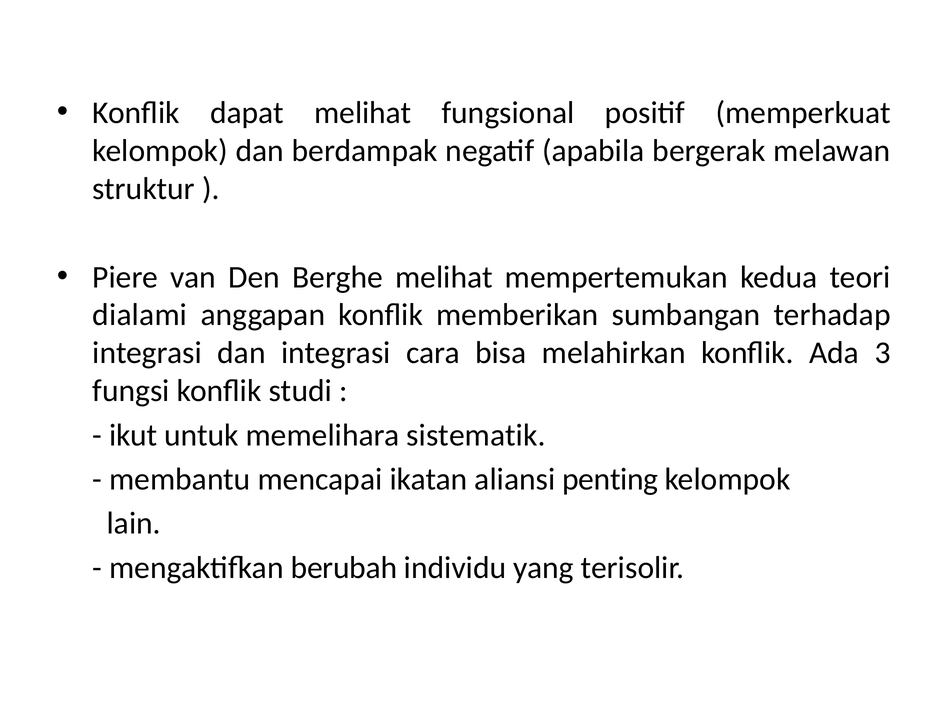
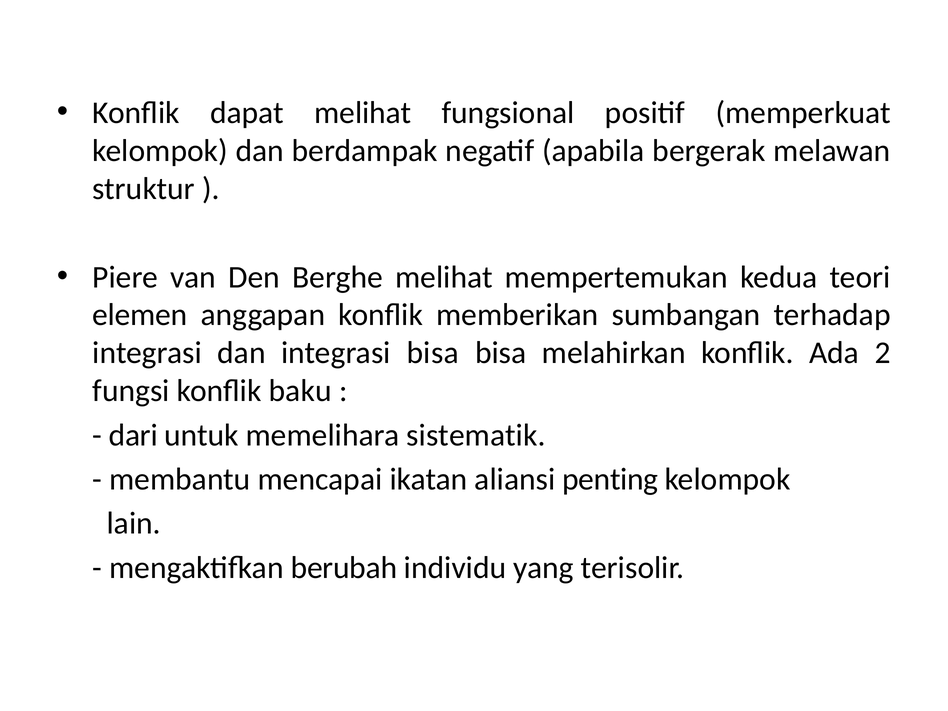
dialami: dialami -> elemen
integrasi cara: cara -> bisa
3: 3 -> 2
studi: studi -> baku
ikut: ikut -> dari
